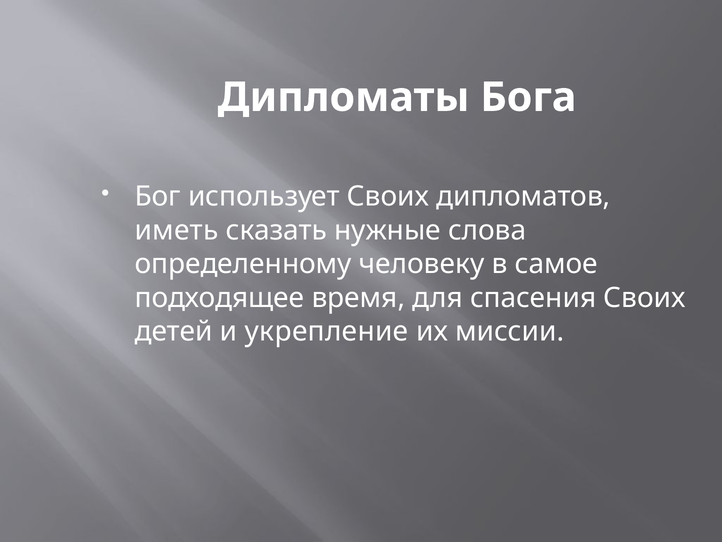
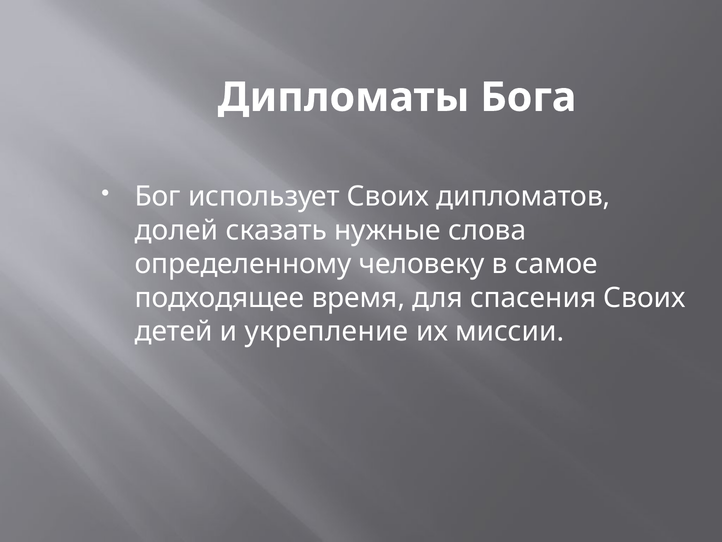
иметь: иметь -> долей
